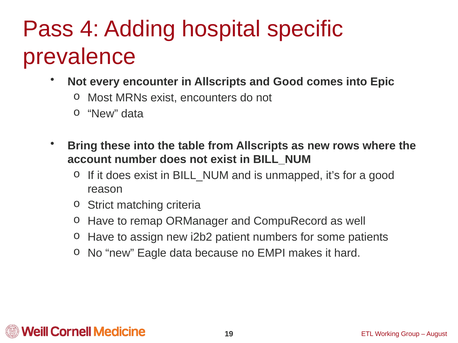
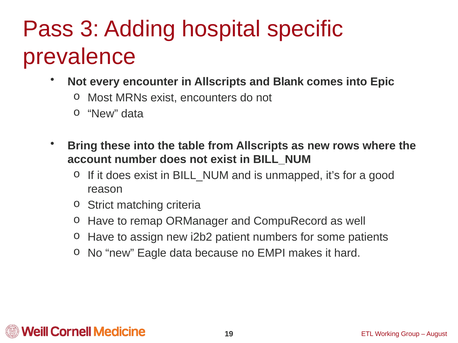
4: 4 -> 3
and Good: Good -> Blank
